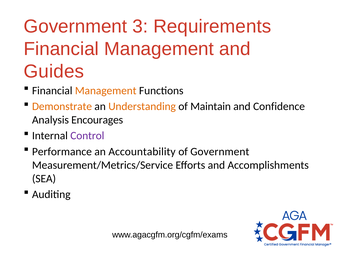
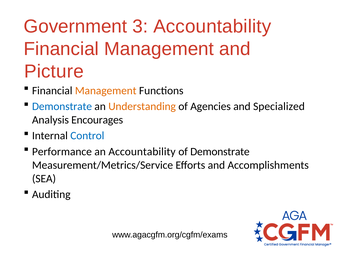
3 Requirements: Requirements -> Accountability
Guides: Guides -> Picture
Demonstrate at (62, 106) colour: orange -> blue
Maintain: Maintain -> Agencies
Confidence: Confidence -> Specialized
Control colour: purple -> blue
of Government: Government -> Demonstrate
